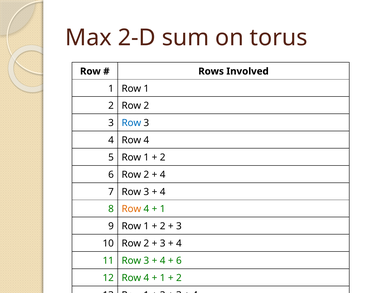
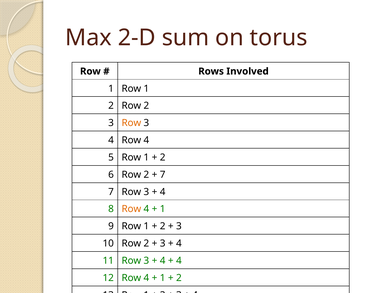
Row at (131, 123) colour: blue -> orange
4 at (163, 175): 4 -> 7
6 at (179, 261): 6 -> 4
